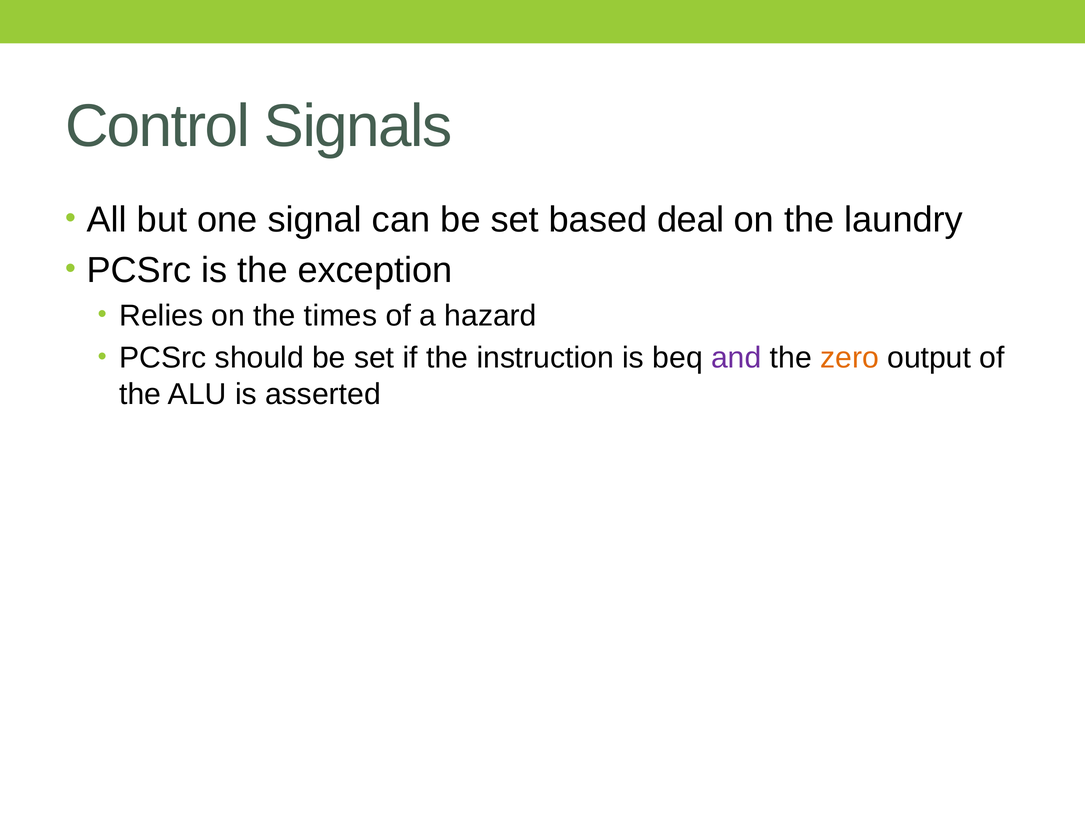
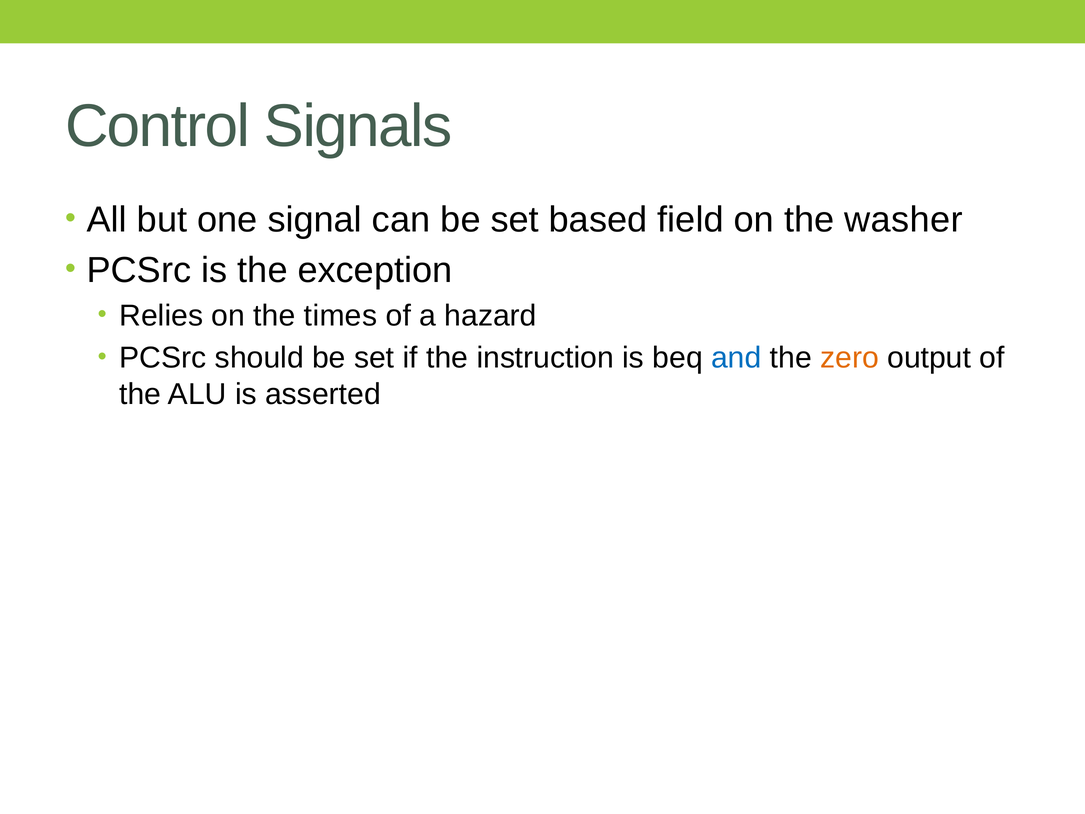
deal: deal -> field
laundry: laundry -> washer
and colour: purple -> blue
